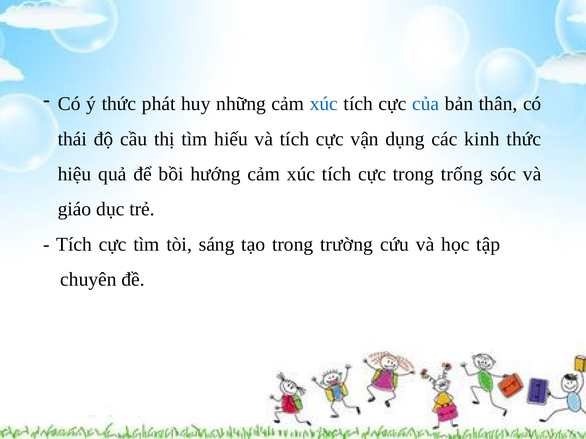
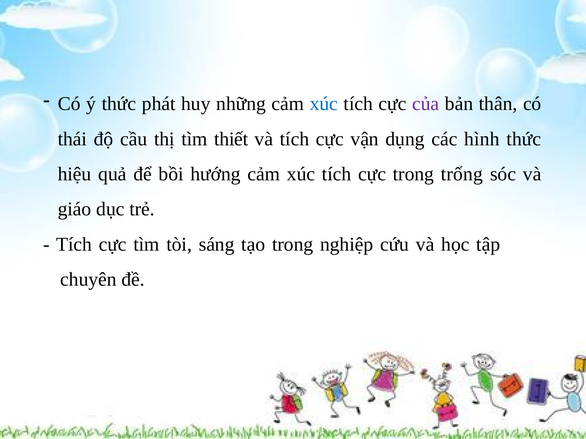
của colour: blue -> purple
hiếu: hiếu -> thiết
kinh: kinh -> hình
trường: trường -> nghiệp
